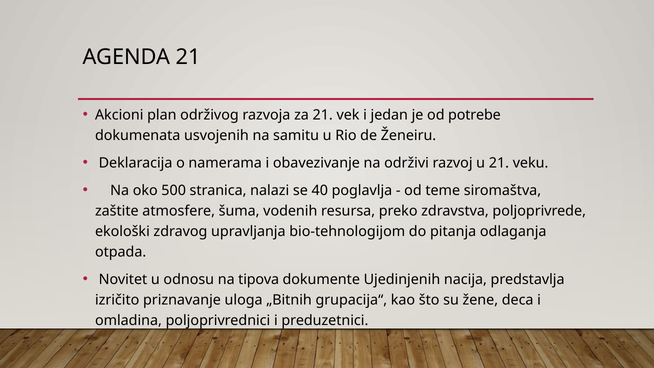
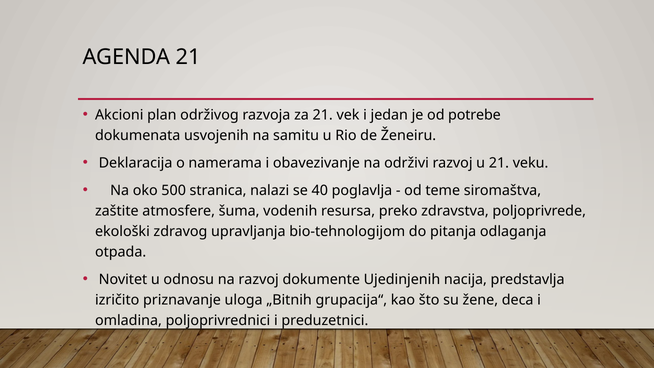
na tipova: tipova -> razvoj
